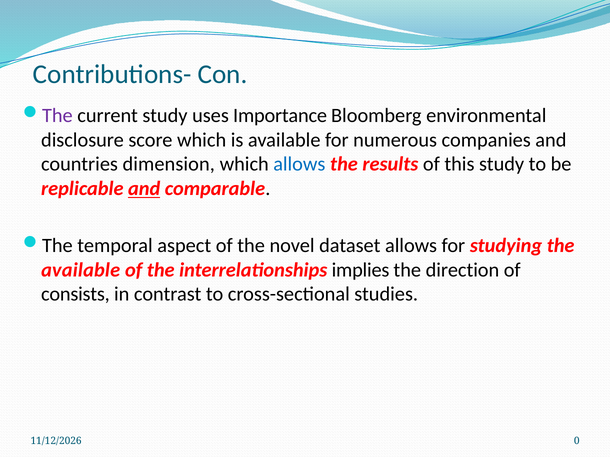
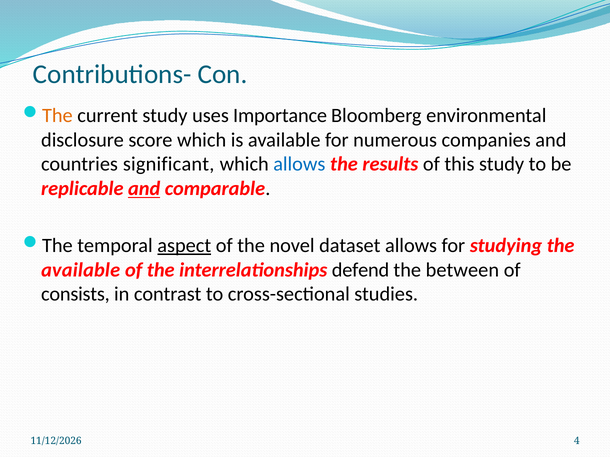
The at (57, 116) colour: purple -> orange
dimension: dimension -> significant
aspect underline: none -> present
implies: implies -> defend
direction: direction -> between
0: 0 -> 4
